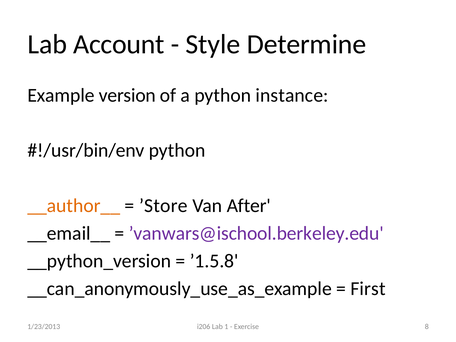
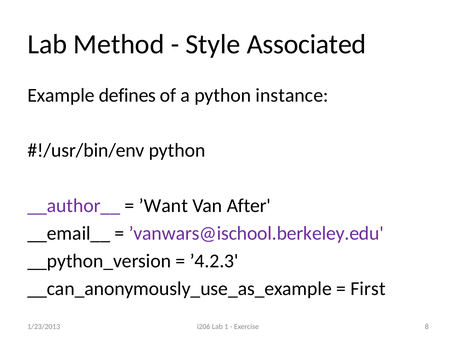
Account: Account -> Method
Determine: Determine -> Associated
version: version -> defines
__author__ colour: orange -> purple
’Store: ’Store -> ’Want
’1.5.8: ’1.5.8 -> ’4.2.3
